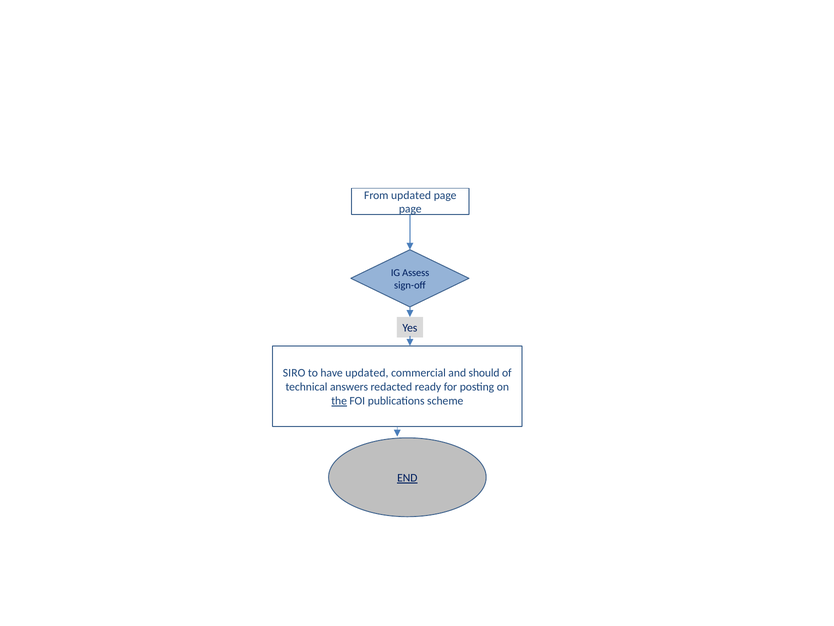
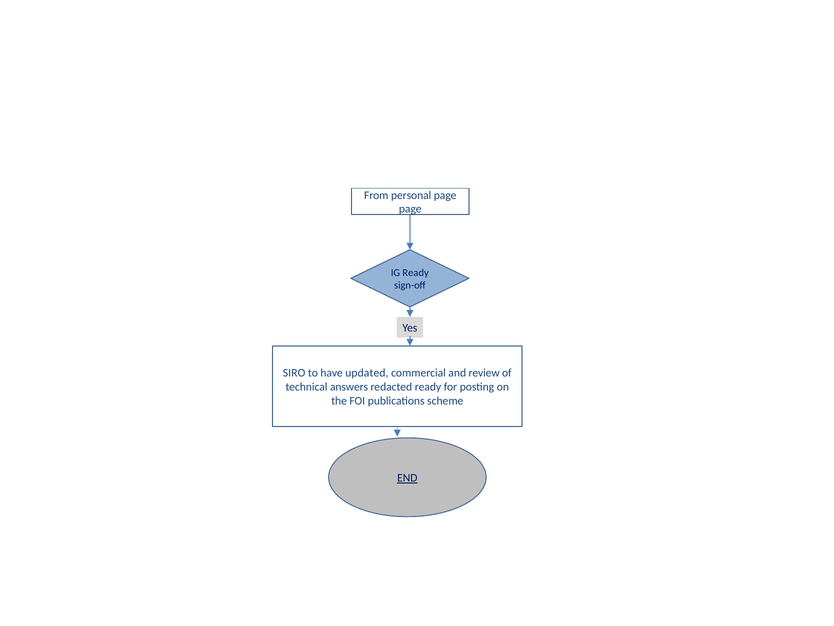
From updated: updated -> personal
IG Assess: Assess -> Ready
should: should -> review
the underline: present -> none
